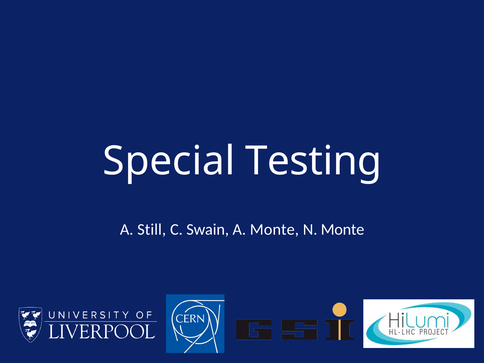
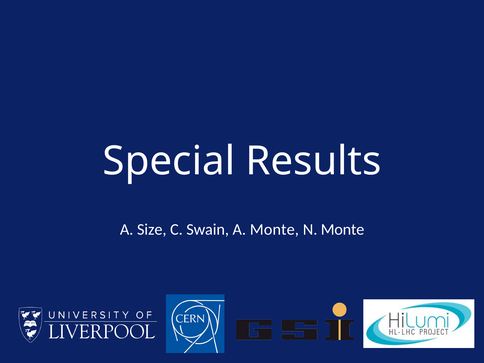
Testing: Testing -> Results
Still: Still -> Size
